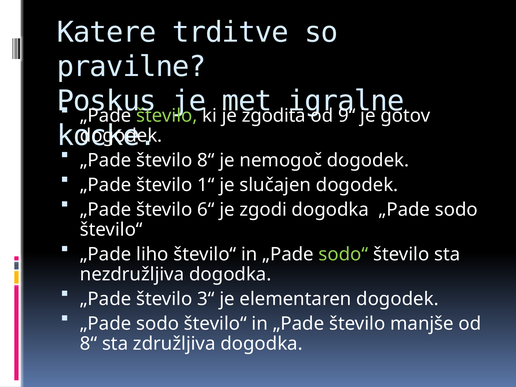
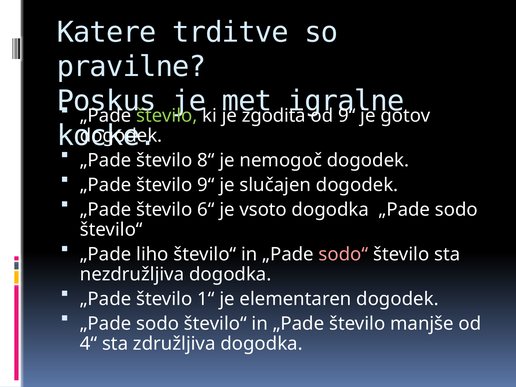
število 1“: 1“ -> 9“
zgodi: zgodi -> vsoto
sodo“ colour: light green -> pink
3“: 3“ -> 1“
8“ at (89, 344): 8“ -> 4“
